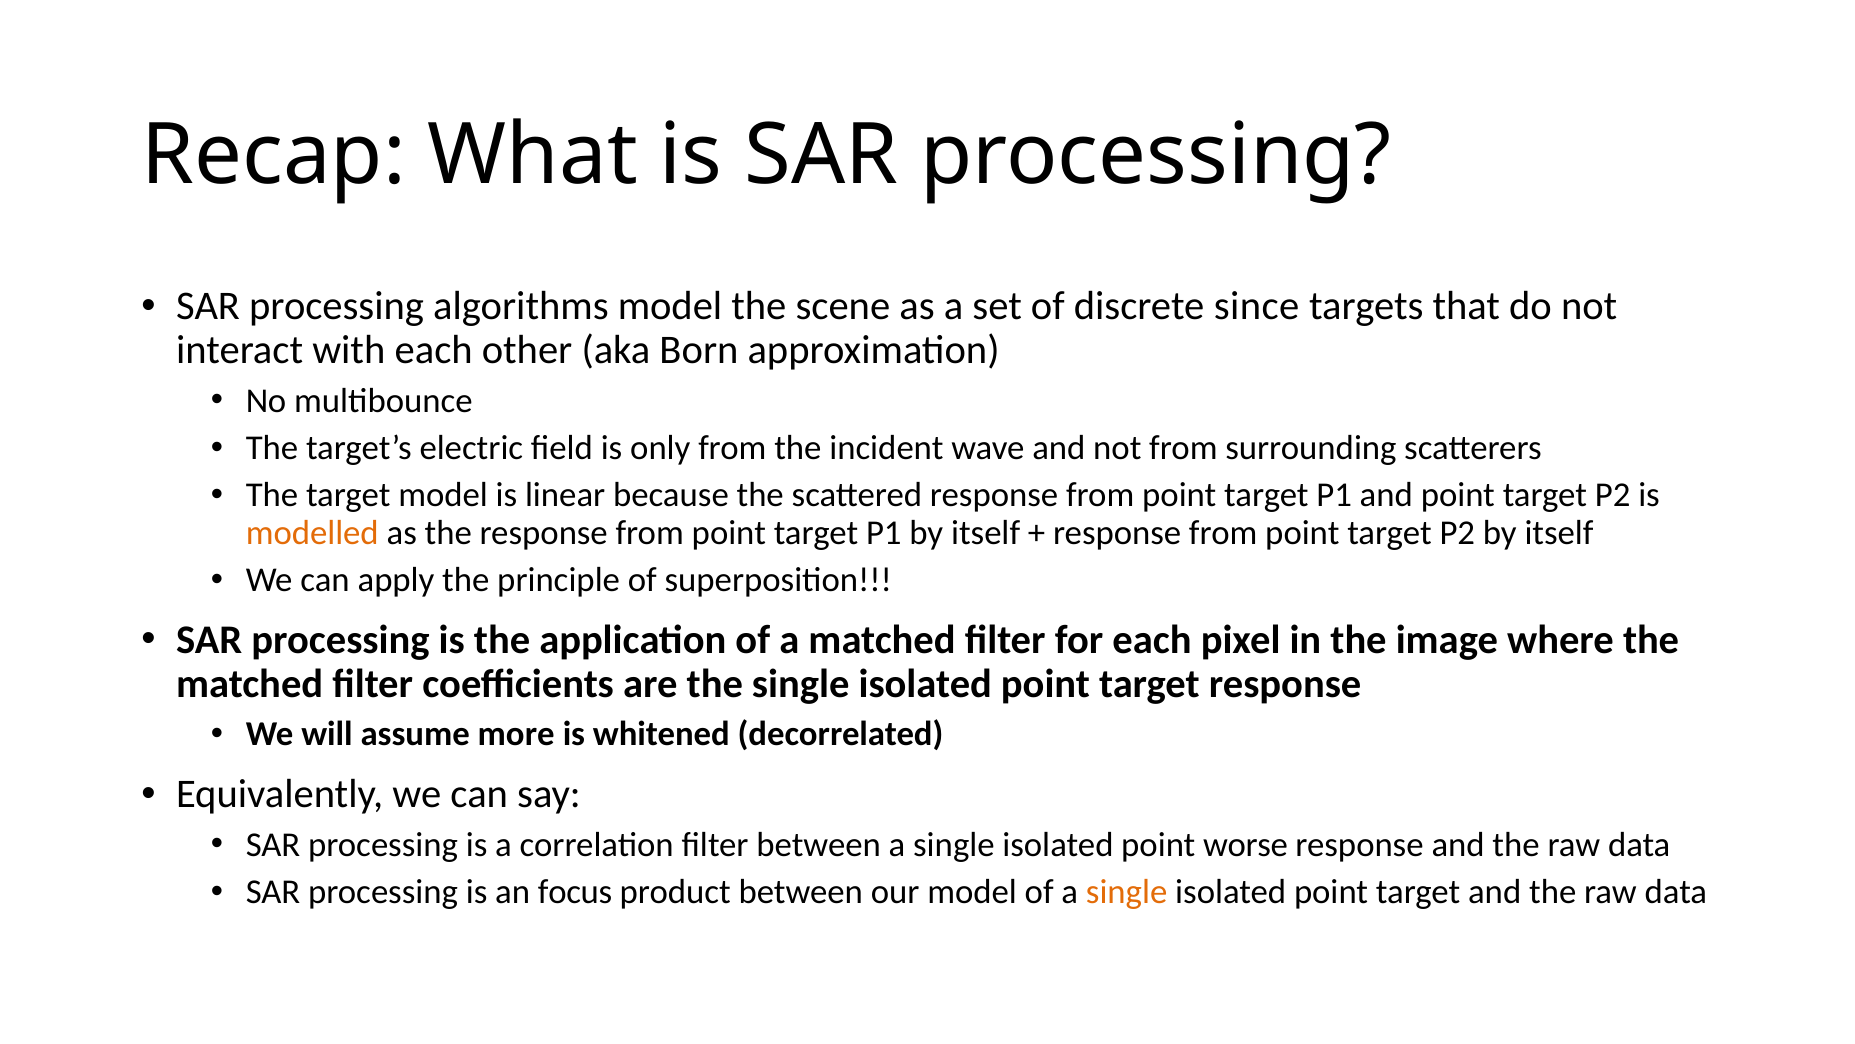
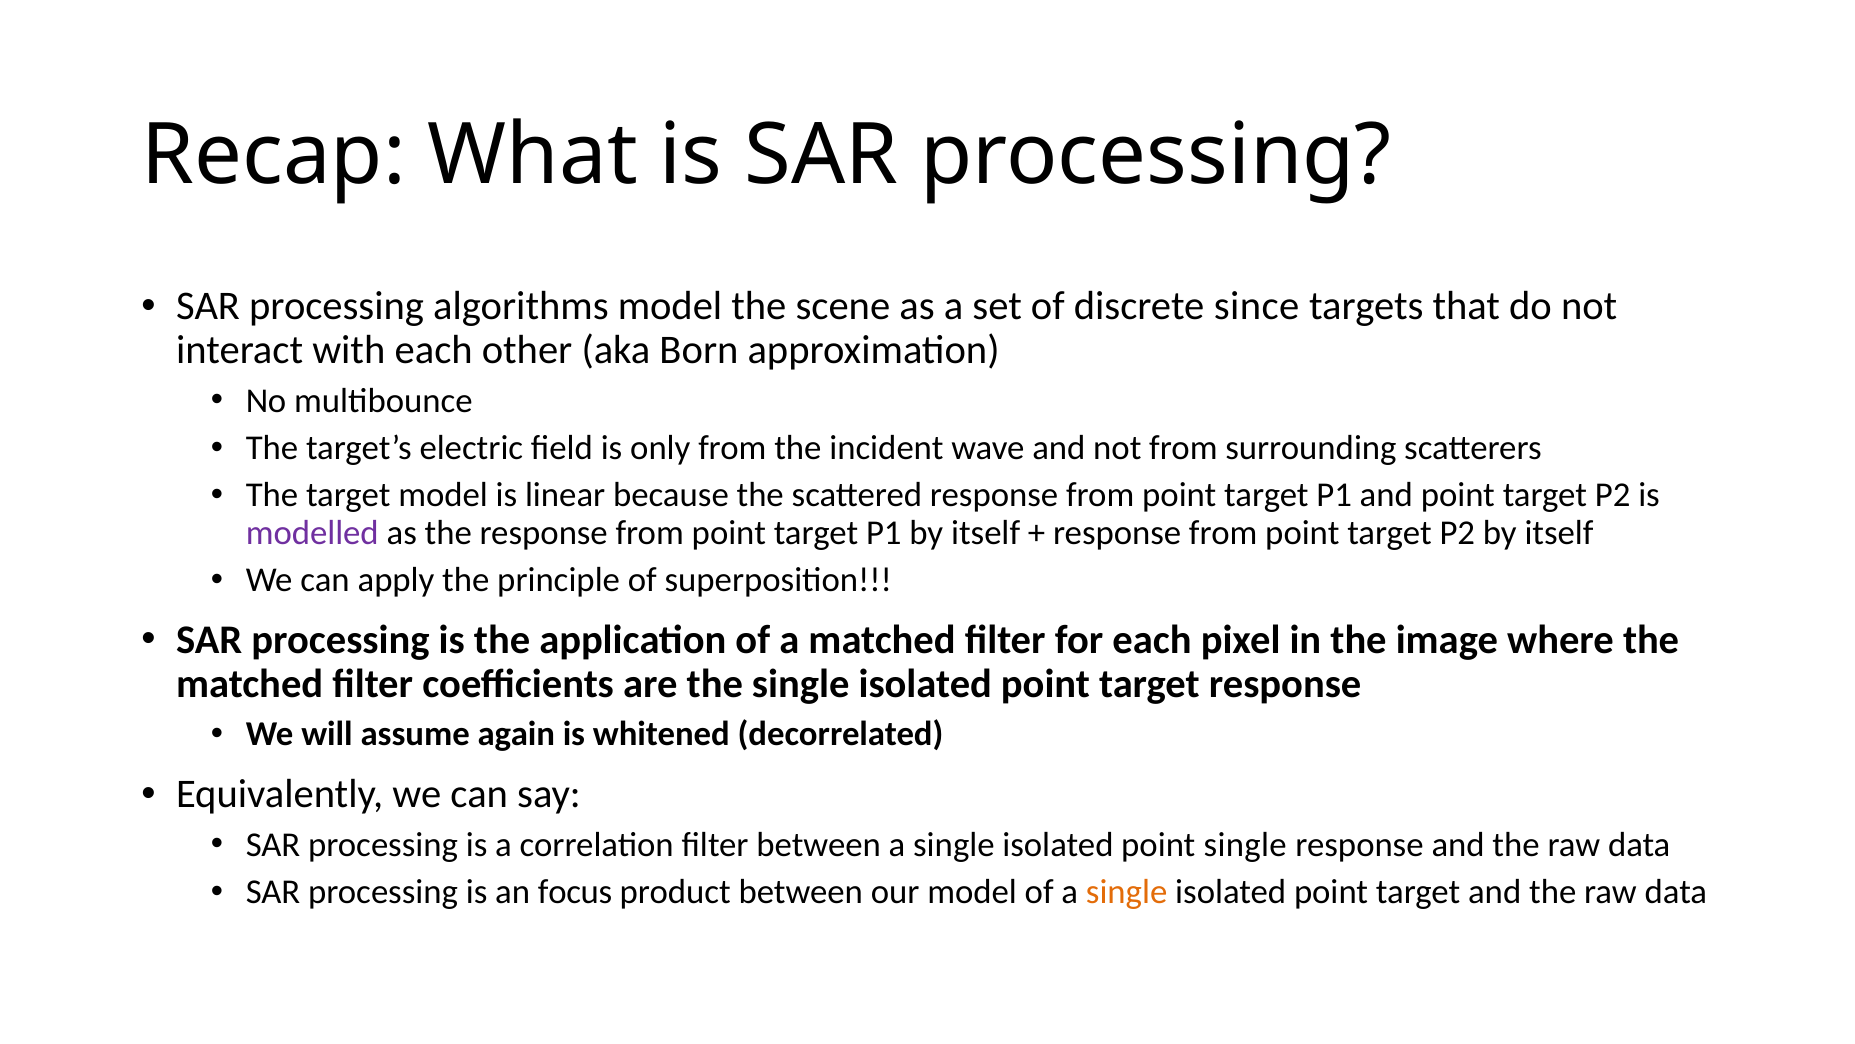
modelled colour: orange -> purple
more: more -> again
point worse: worse -> single
